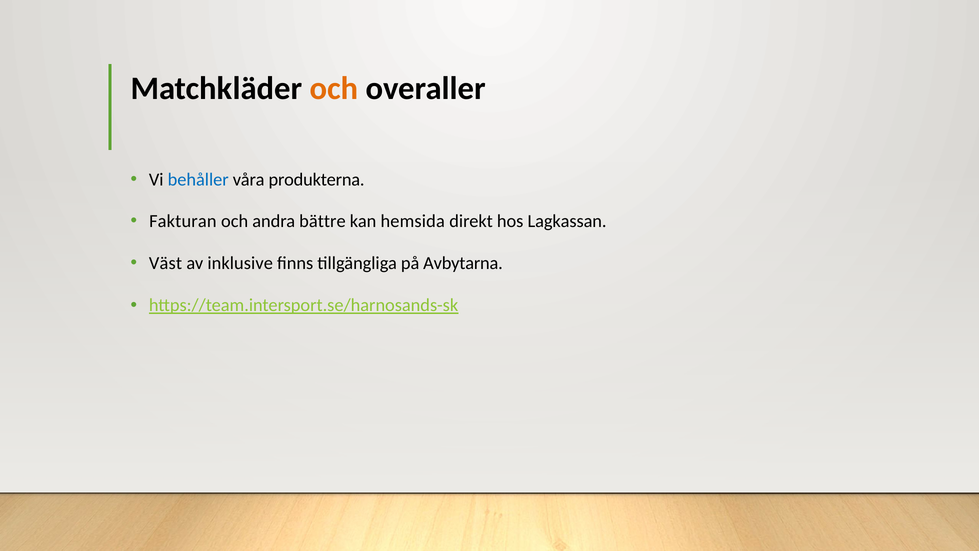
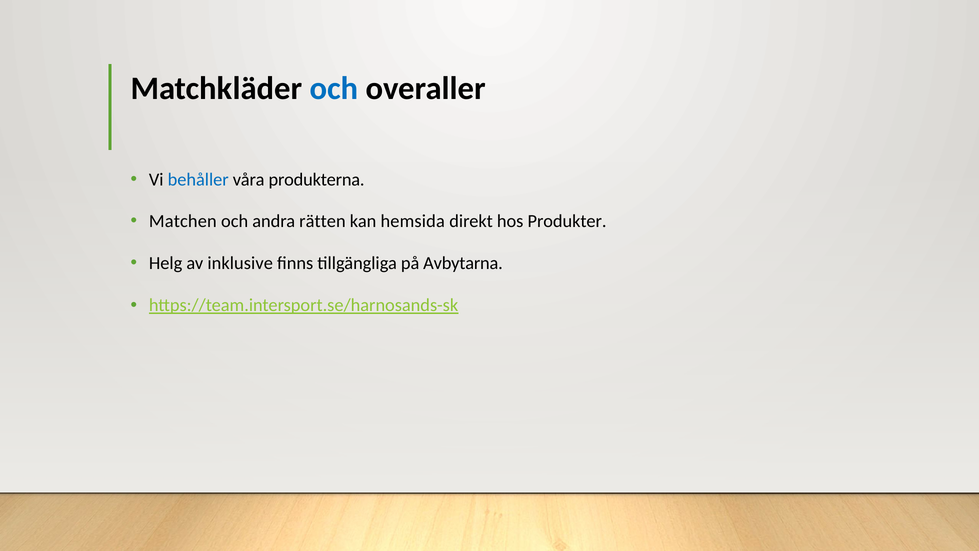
och at (334, 88) colour: orange -> blue
Fakturan: Fakturan -> Matchen
bättre: bättre -> rätten
Lagkassan: Lagkassan -> Produkter
Väst: Väst -> Helg
